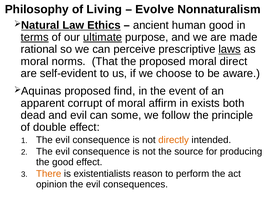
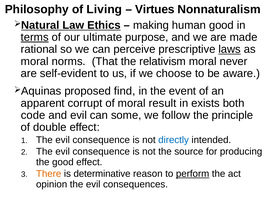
Evolve: Evolve -> Virtues
ancient: ancient -> making
ultimate underline: present -> none
the proposed: proposed -> relativism
direct: direct -> never
affirm: affirm -> result
dead: dead -> code
directly colour: orange -> blue
existentialists: existentialists -> determinative
perform underline: none -> present
